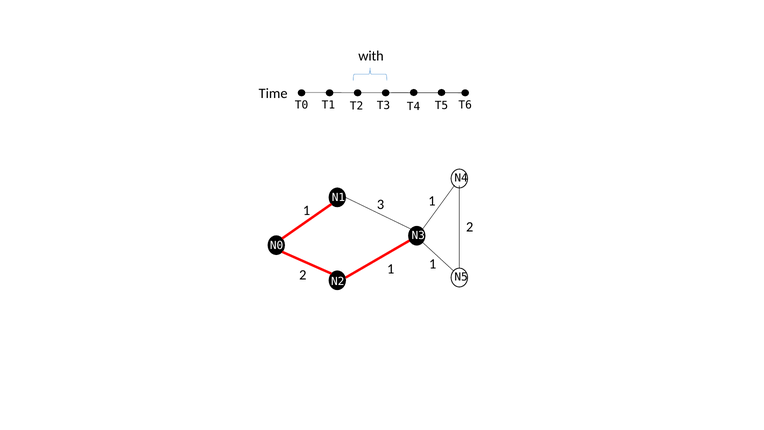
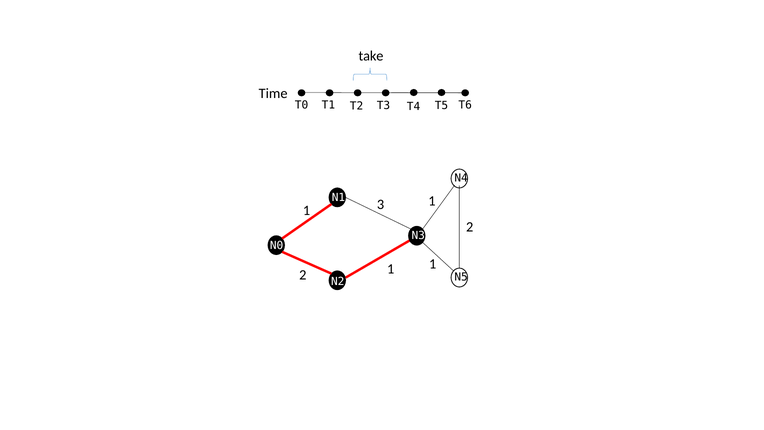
with: with -> take
